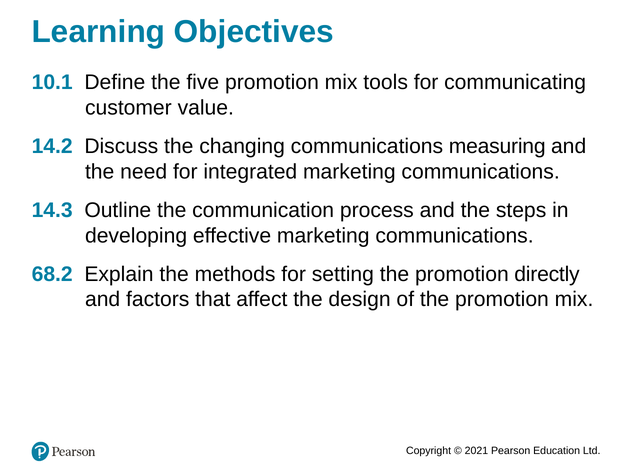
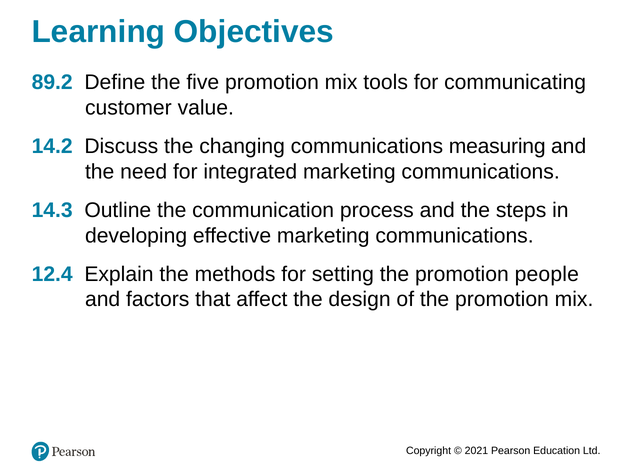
10.1: 10.1 -> 89.2
68.2: 68.2 -> 12.4
directly: directly -> people
